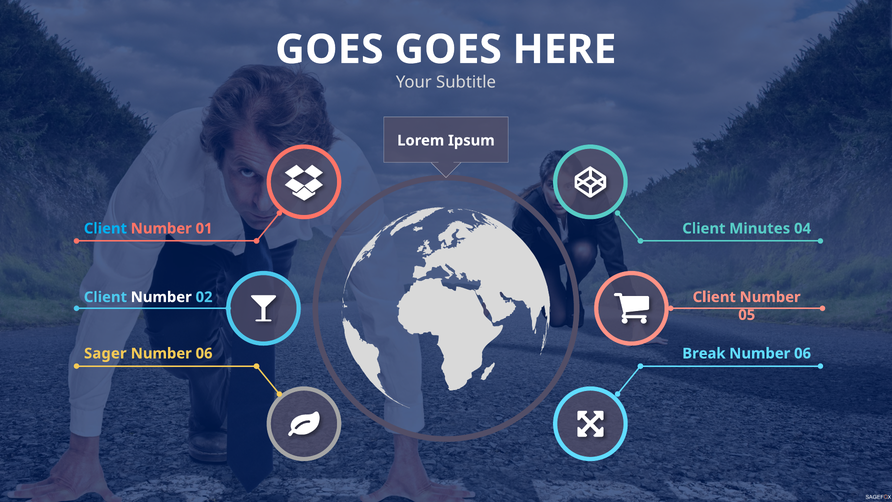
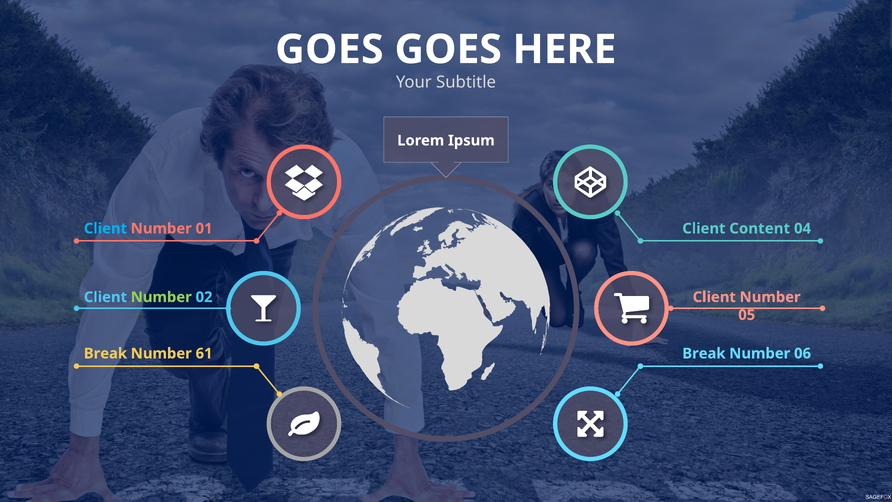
Minutes: Minutes -> Content
Number at (161, 297) colour: white -> light green
Sager at (105, 353): Sager -> Break
06 at (204, 353): 06 -> 61
